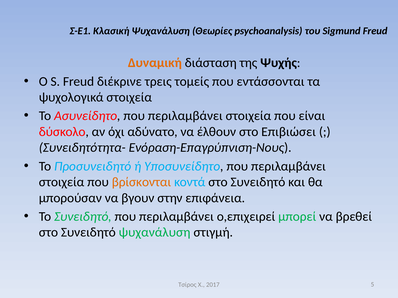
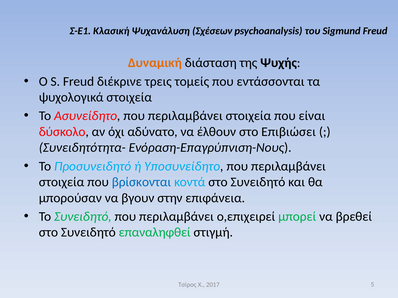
Θεωρίες: Θεωρίες -> Σχέσεων
βρίσκονται colour: orange -> blue
Συνειδητό ψυχανάλυση: ψυχανάλυση -> επαναληφθεί
